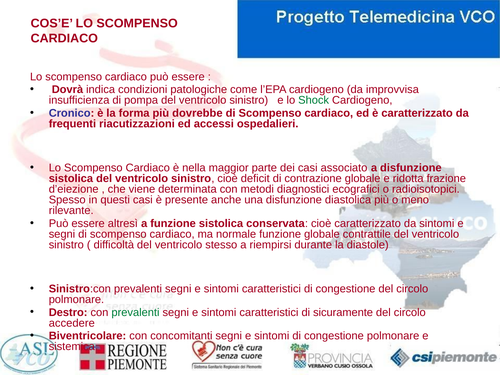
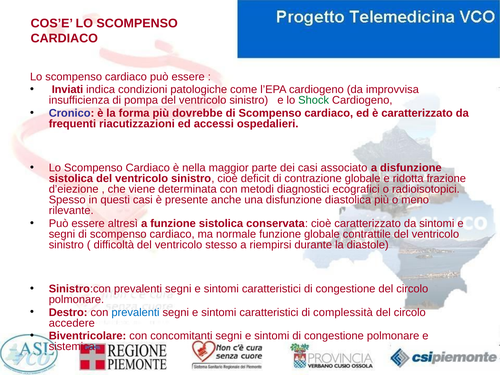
Dovrà: Dovrà -> Inviati
prevalenti at (135, 312) colour: green -> blue
sicuramente: sicuramente -> complessità
